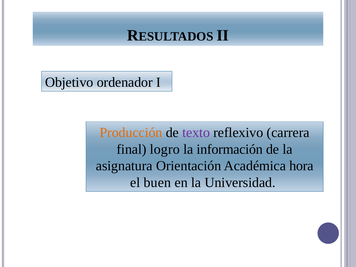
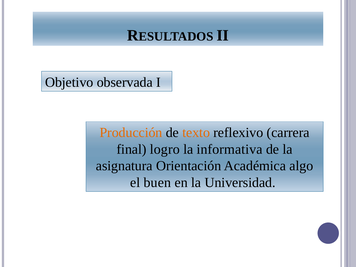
ordenador: ordenador -> observada
texto colour: purple -> orange
información: información -> informativa
hora: hora -> algo
